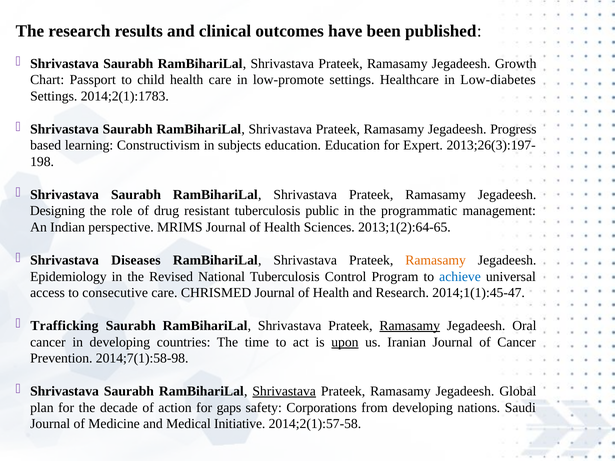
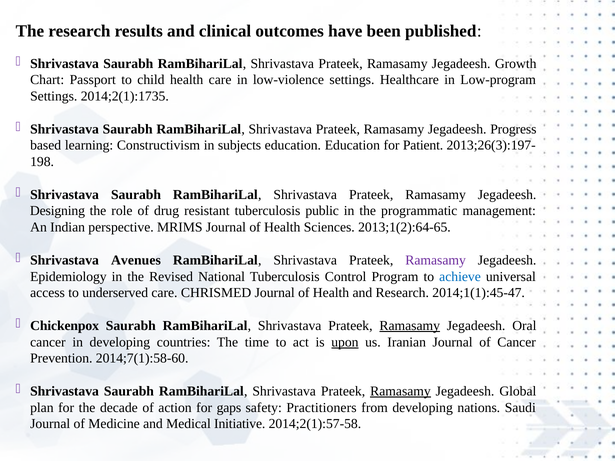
low-promote: low-promote -> low-violence
Low-diabetes: Low-diabetes -> Low-program
2014;2(1):1783: 2014;2(1):1783 -> 2014;2(1):1735
Expert: Expert -> Patient
Diseases: Diseases -> Avenues
Ramasamy at (436, 260) colour: orange -> purple
consecutive: consecutive -> underserved
Trafficking: Trafficking -> Chickenpox
2014;7(1):58-98: 2014;7(1):58-98 -> 2014;7(1):58-60
Shrivastava at (284, 391) underline: present -> none
Ramasamy at (401, 391) underline: none -> present
Corporations: Corporations -> Practitioners
